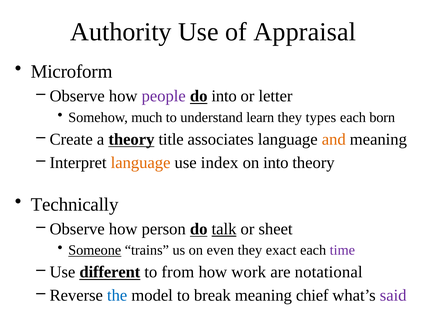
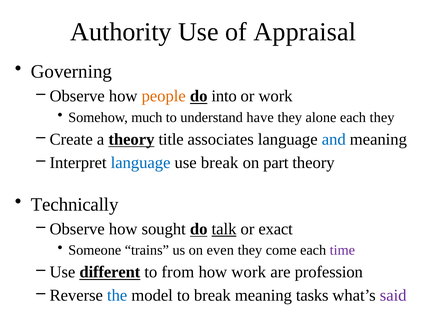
Microform: Microform -> Governing
people colour: purple -> orange
or letter: letter -> work
learn: learn -> have
types: types -> alone
each born: born -> they
and colour: orange -> blue
language at (141, 163) colour: orange -> blue
use index: index -> break
on into: into -> part
person: person -> sought
sheet: sheet -> exact
Someone underline: present -> none
exact: exact -> come
notational: notational -> profession
chief: chief -> tasks
